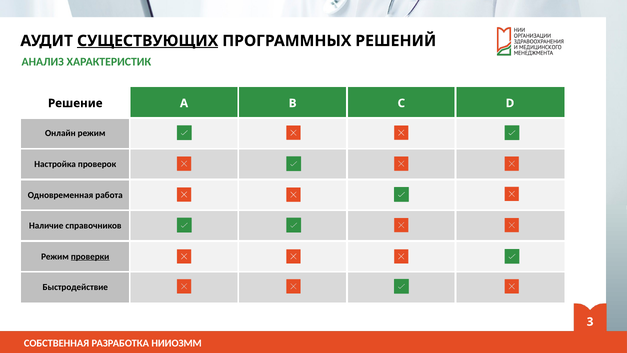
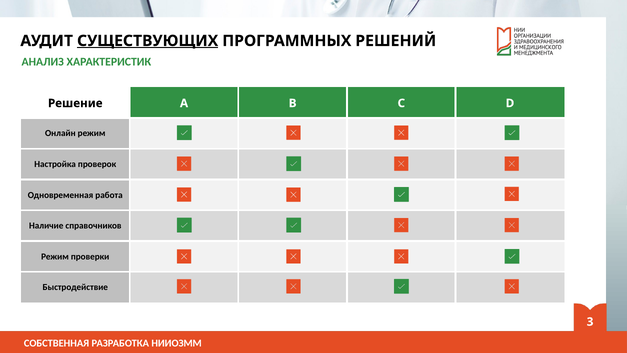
проверки underline: present -> none
